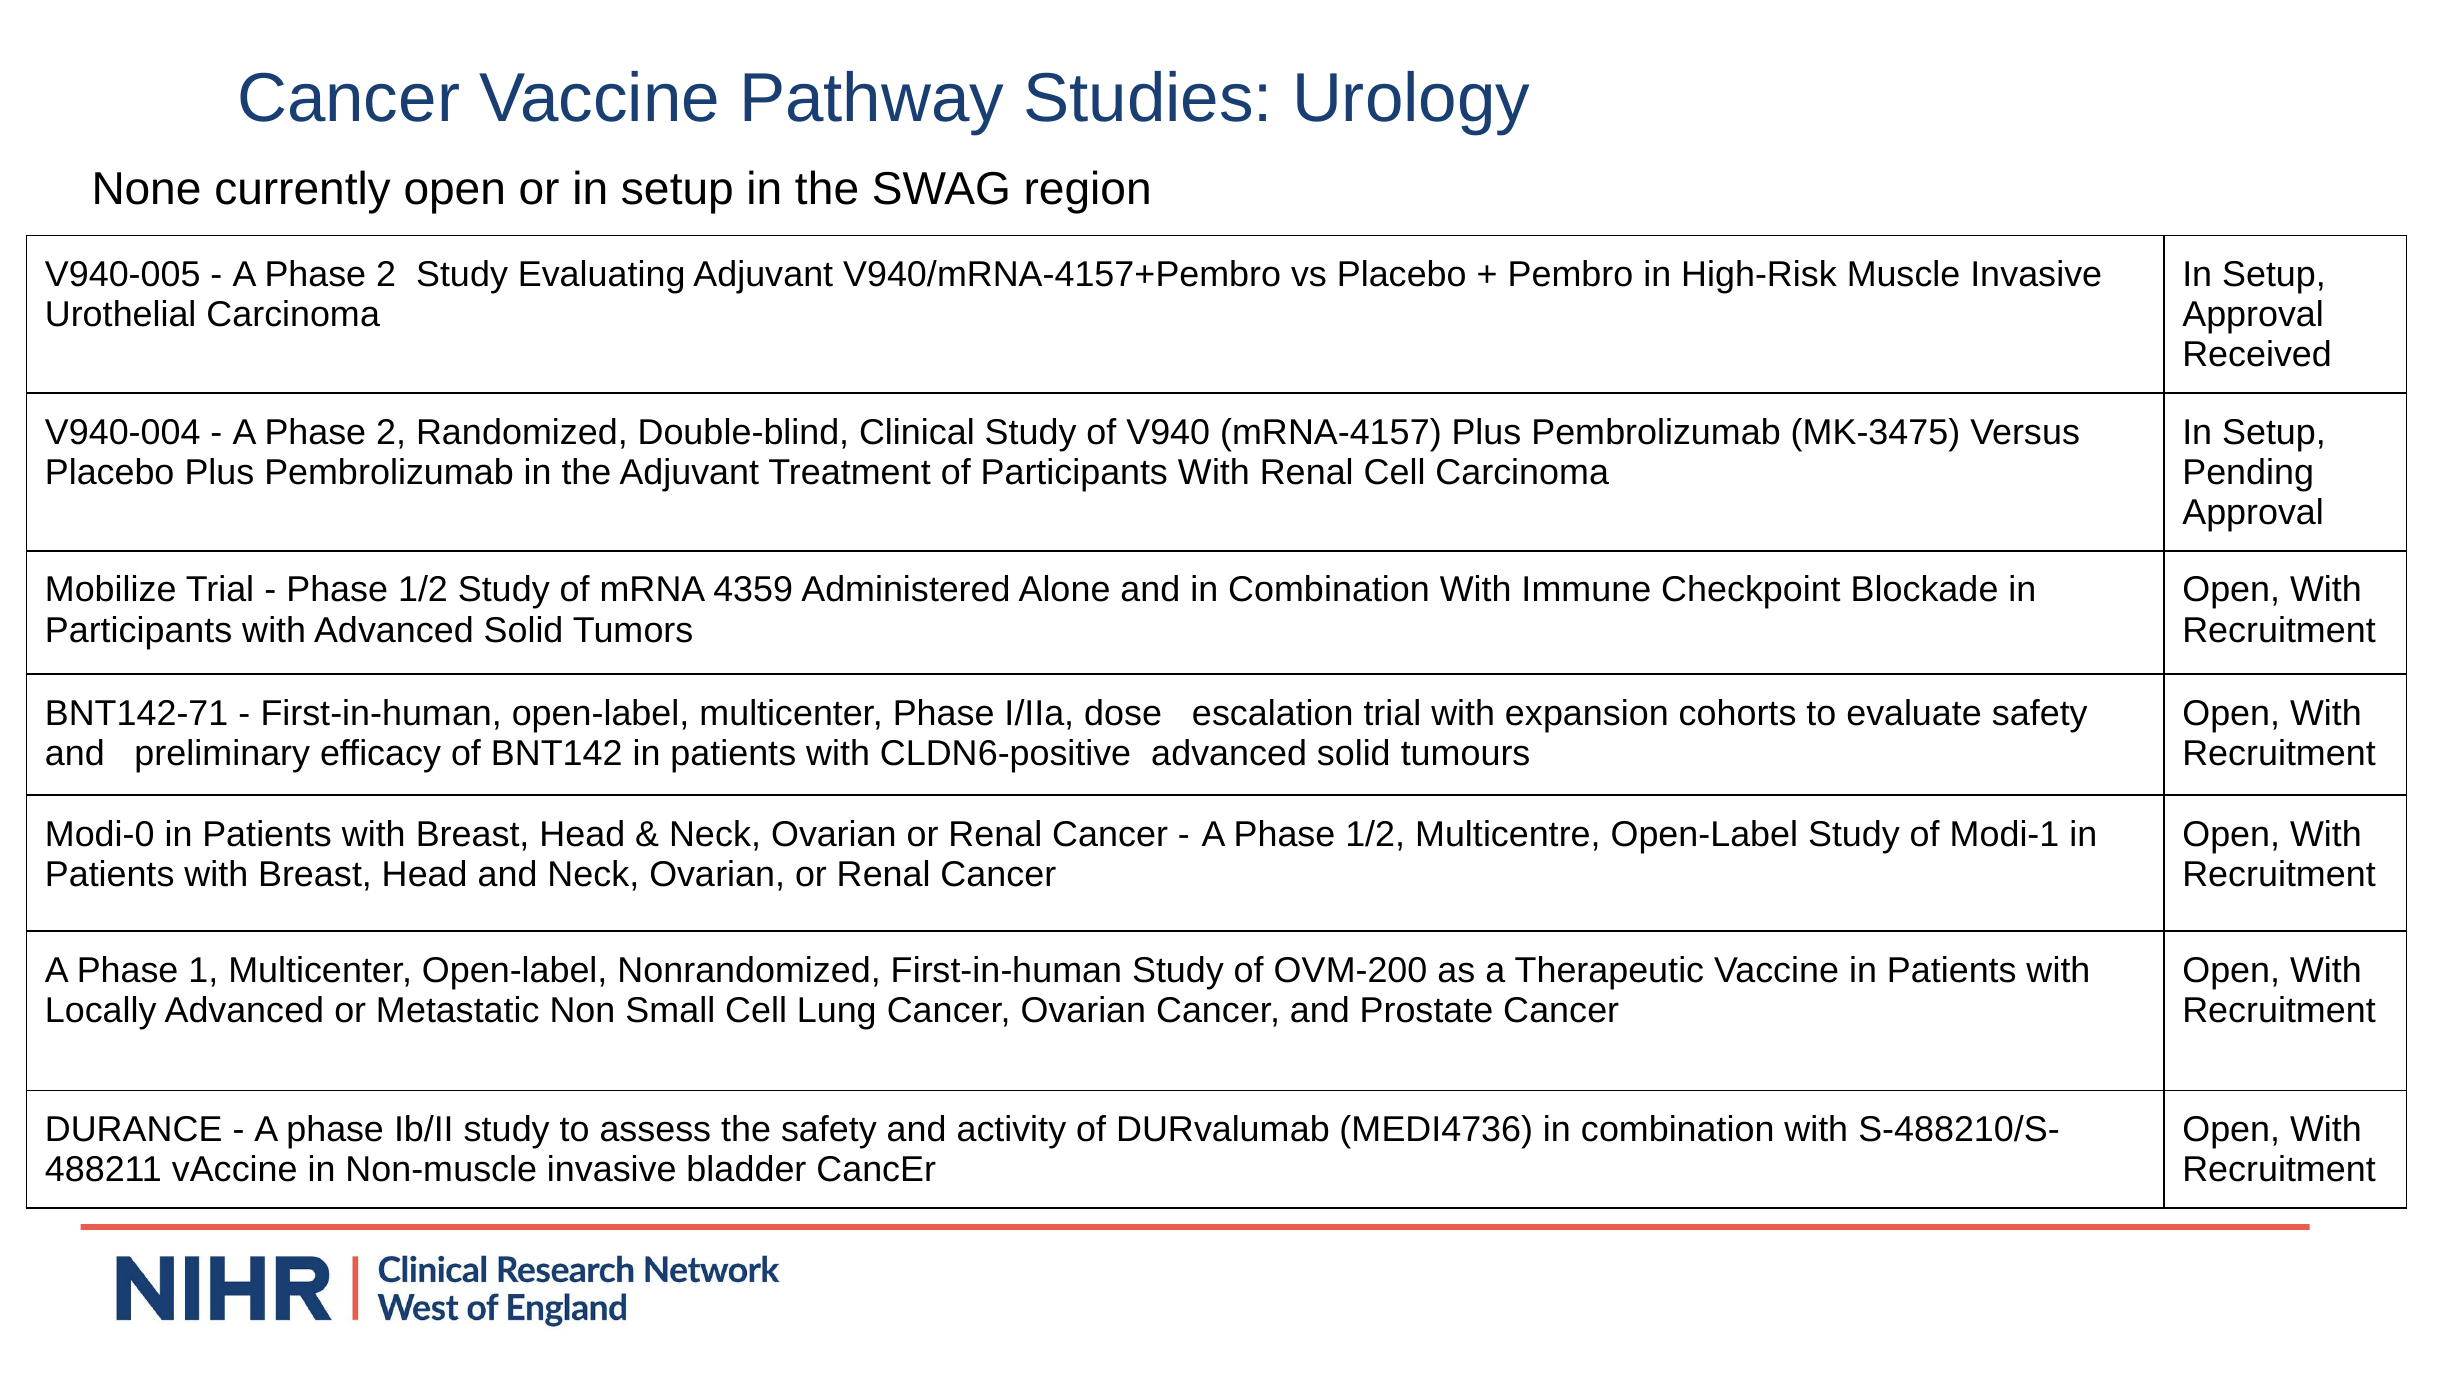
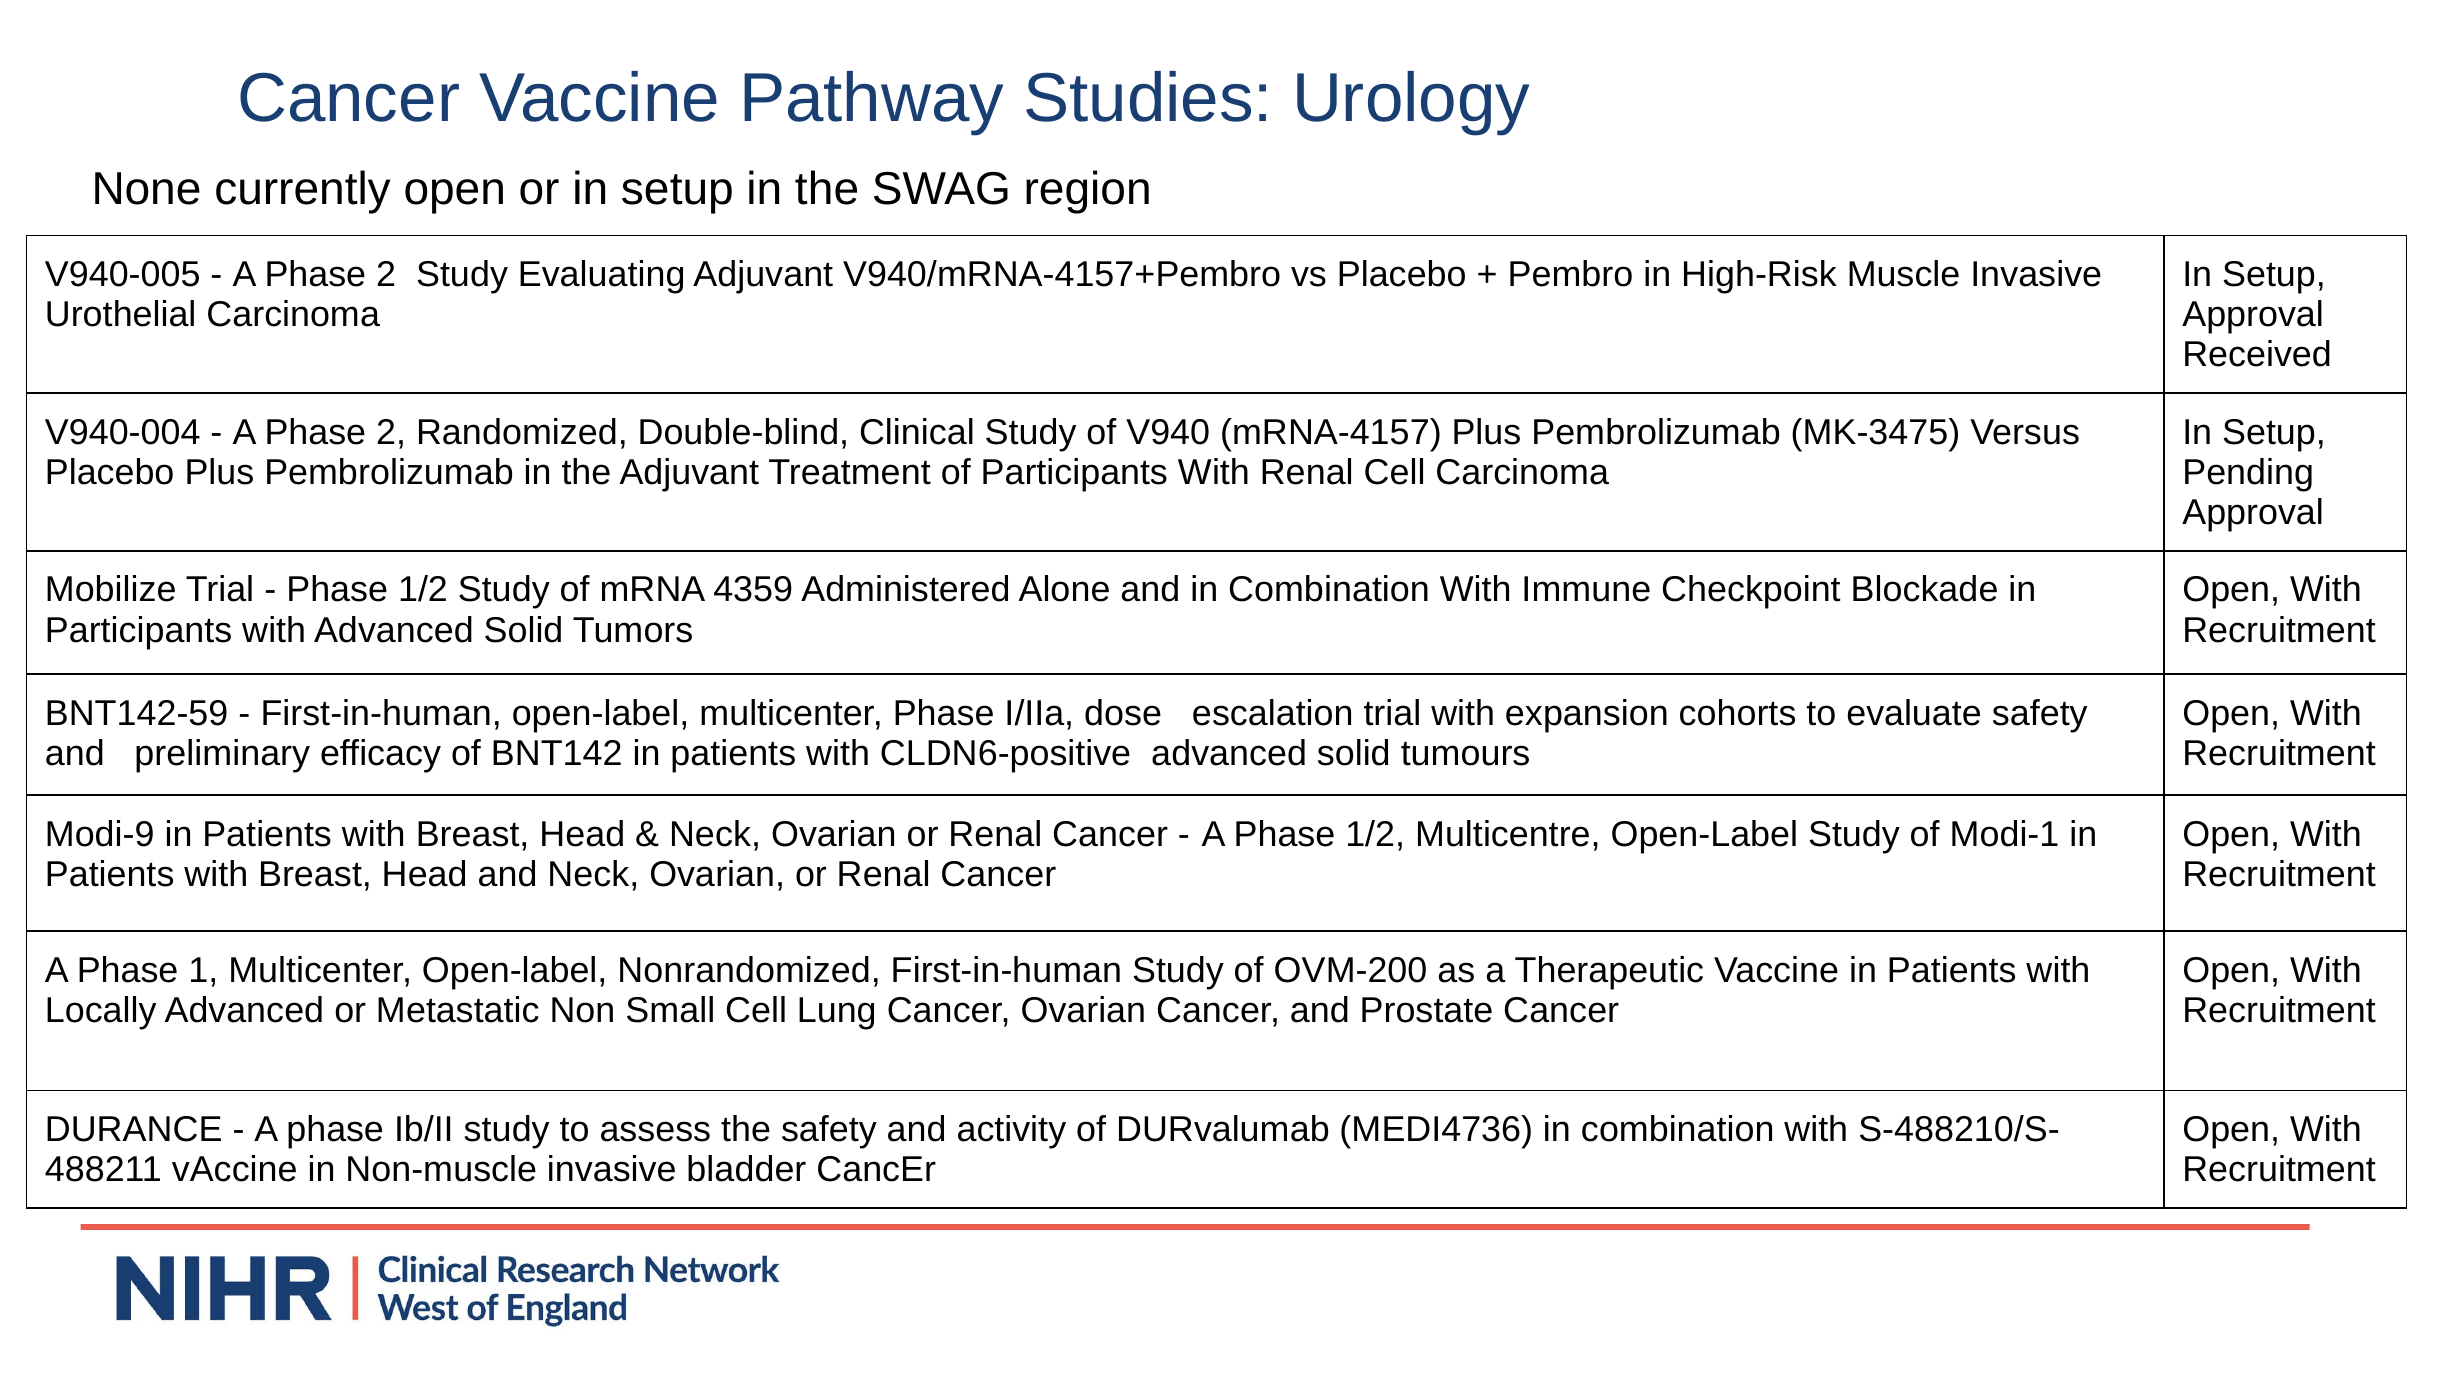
BNT142-71: BNT142-71 -> BNT142-59
Modi-0: Modi-0 -> Modi-9
